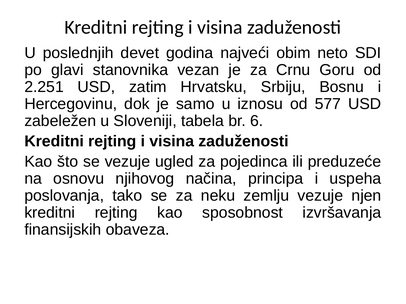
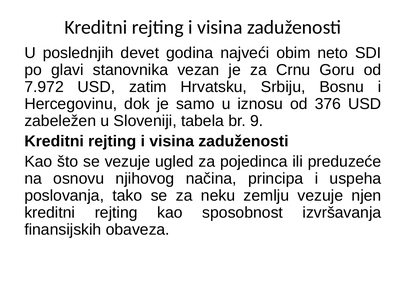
2.251: 2.251 -> 7.972
577: 577 -> 376
6: 6 -> 9
